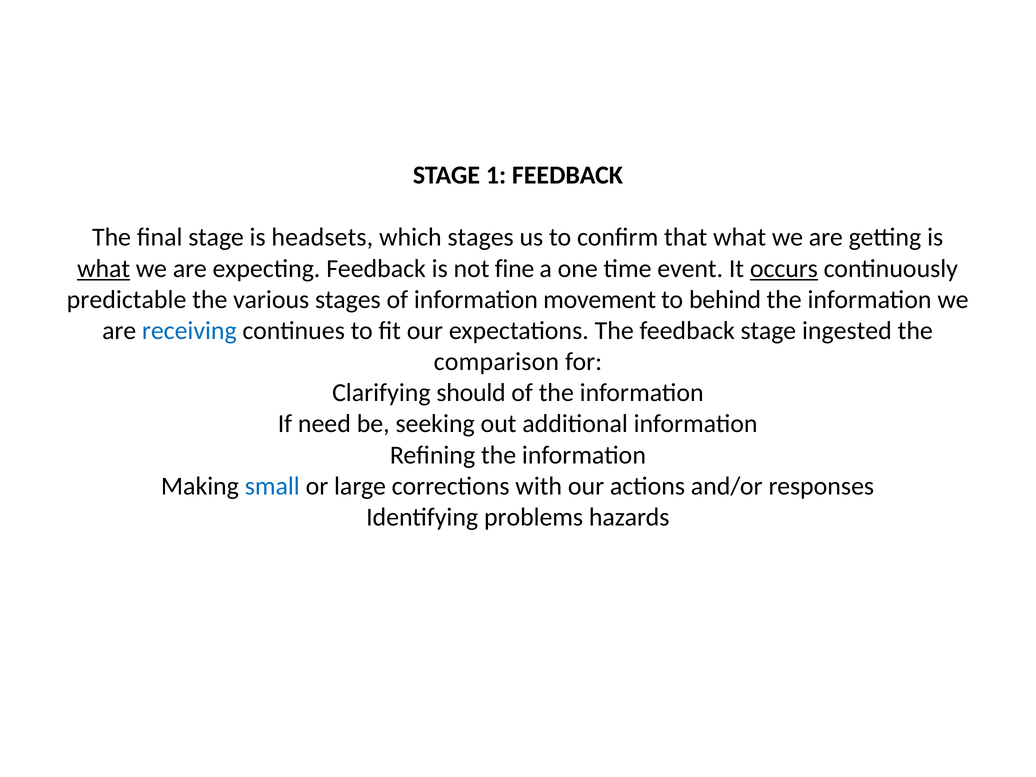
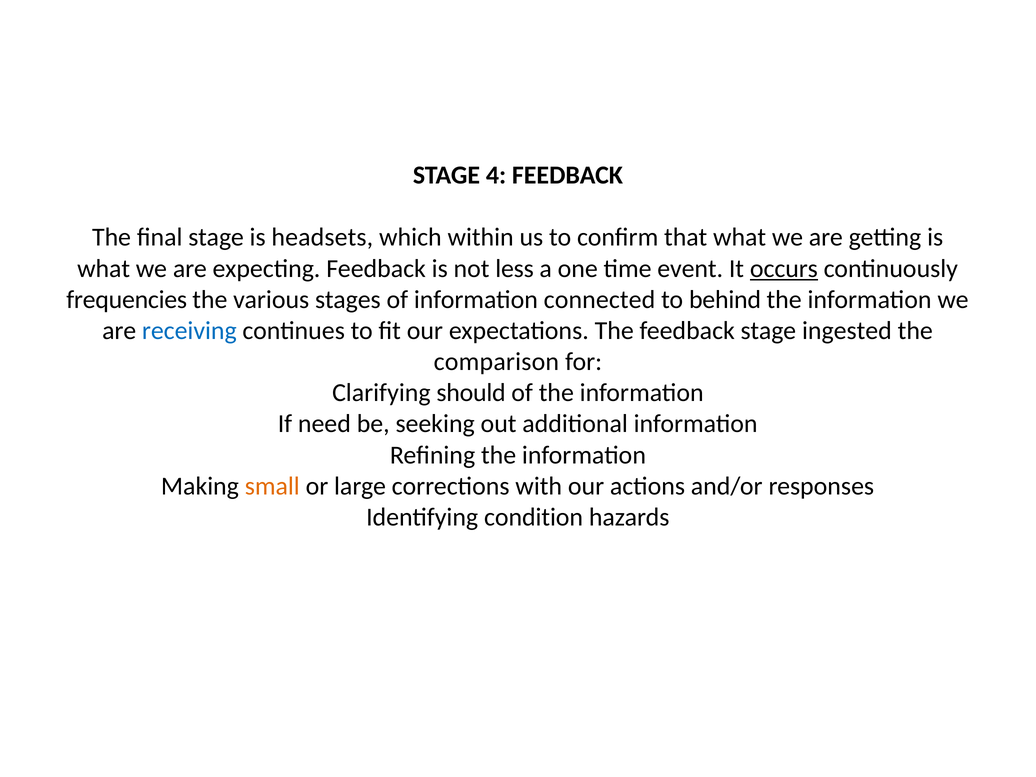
1: 1 -> 4
which stages: stages -> within
what at (104, 269) underline: present -> none
fine: fine -> less
predictable: predictable -> frequencies
movement: movement -> connected
small colour: blue -> orange
problems: problems -> condition
